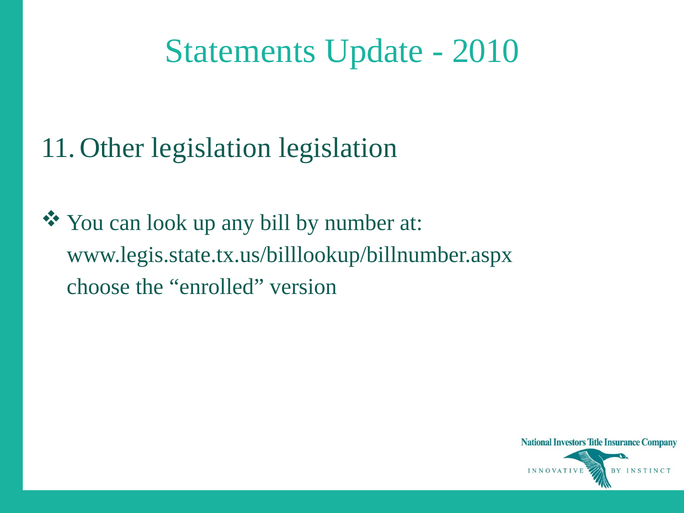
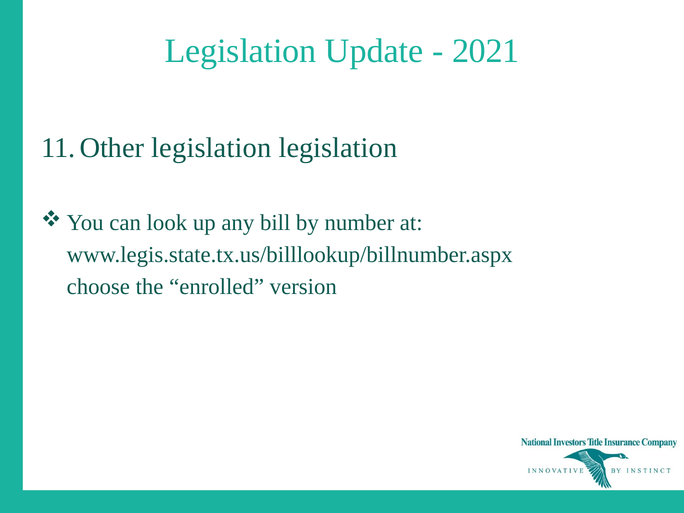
Statements at (240, 51): Statements -> Legislation
2010: 2010 -> 2021
